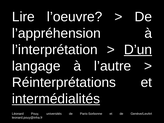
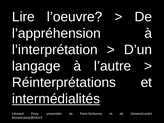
D’un underline: present -> none
